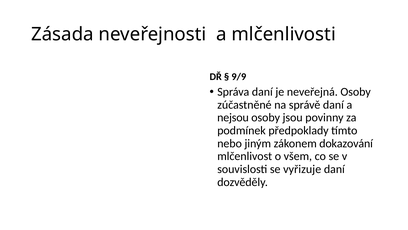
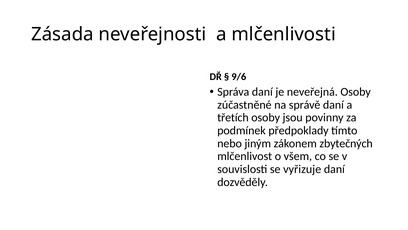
9/9: 9/9 -> 9/6
nejsou: nejsou -> třetích
dokazování: dokazování -> zbytečných
